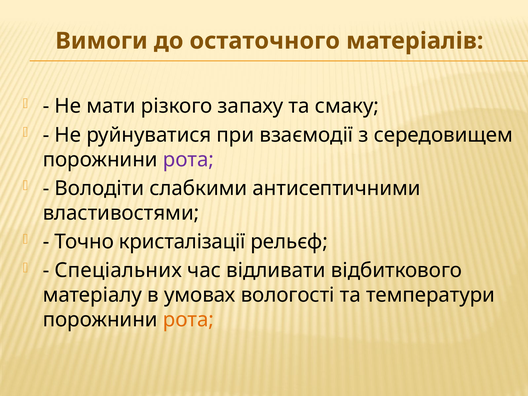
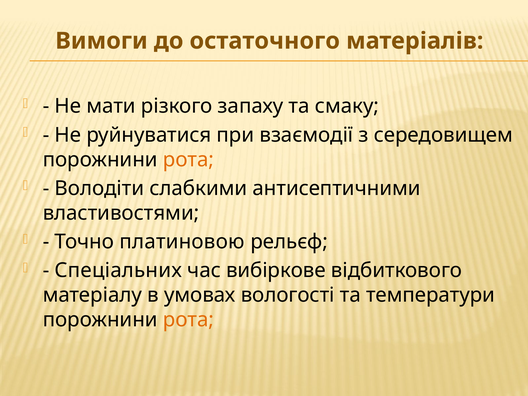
рота at (188, 160) colour: purple -> orange
кристалізації: кристалізації -> платиновою
відливати: відливати -> вибіркове
